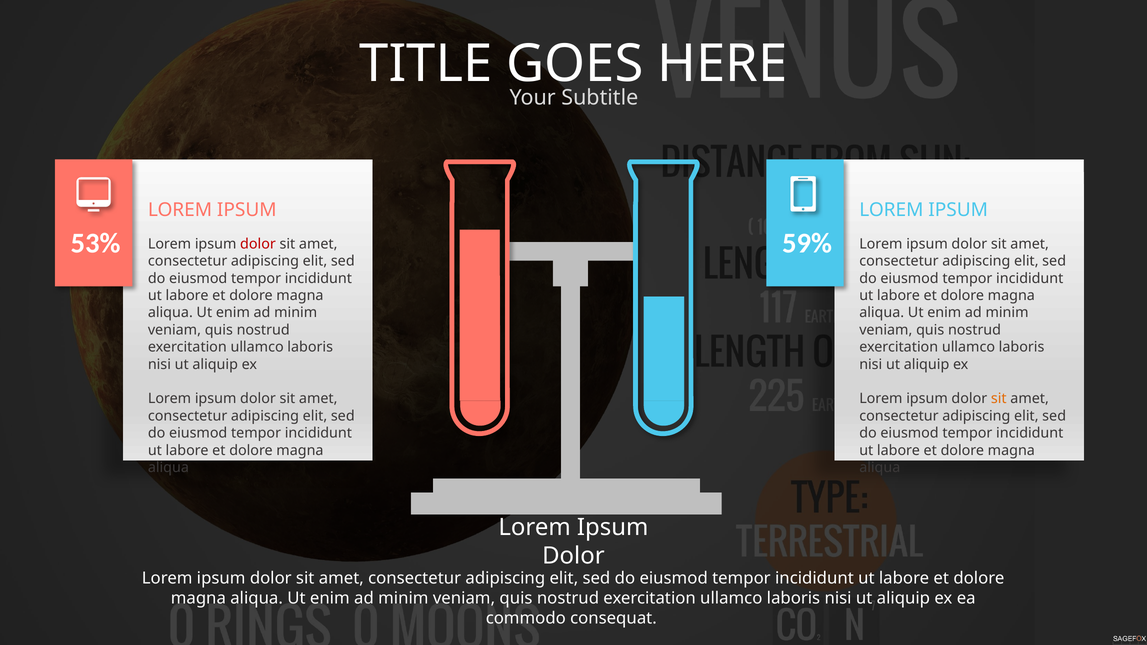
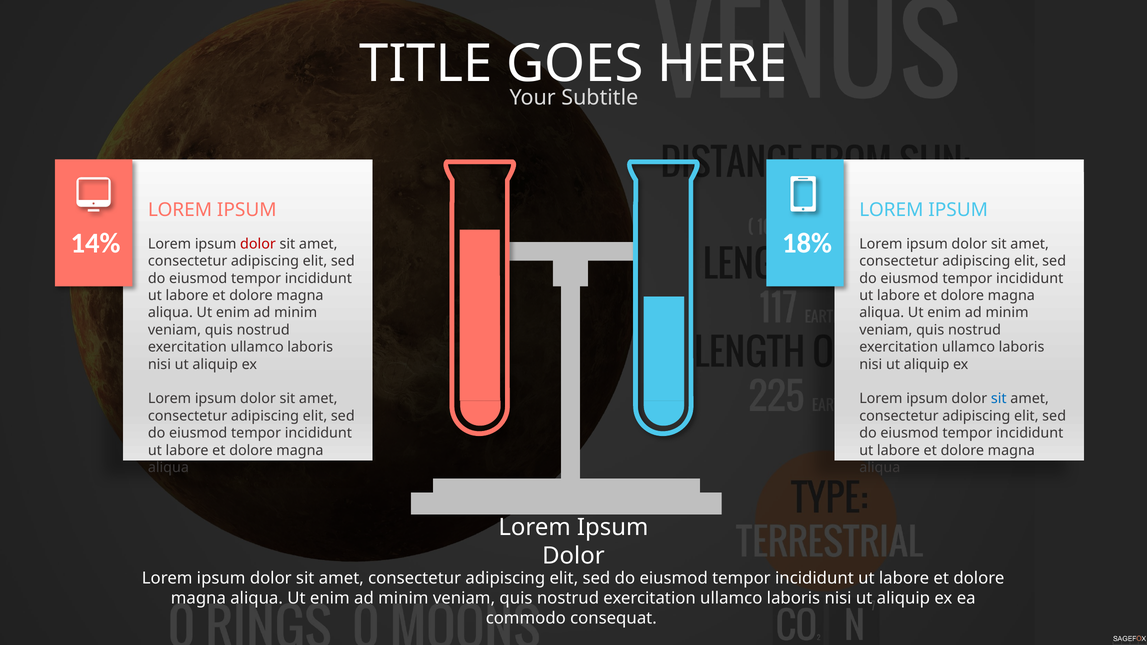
53%: 53% -> 14%
59%: 59% -> 18%
sit at (999, 399) colour: orange -> blue
